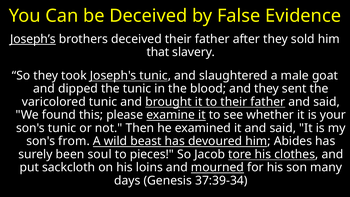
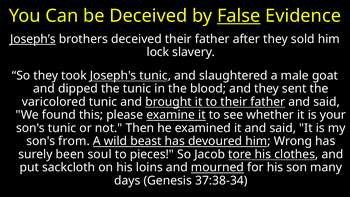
False underline: none -> present
that: that -> lock
Abides: Abides -> Wrong
37:39-34: 37:39-34 -> 37:38-34
